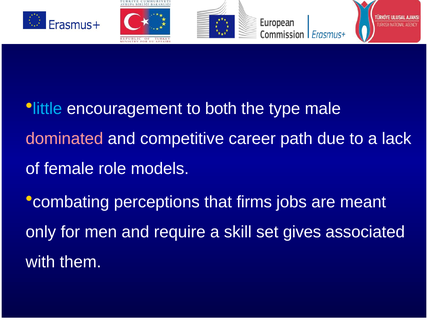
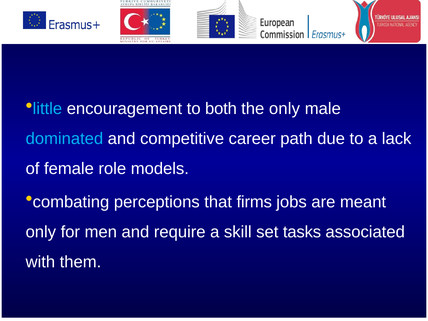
the type: type -> only
dominated colour: pink -> light blue
gives: gives -> tasks
